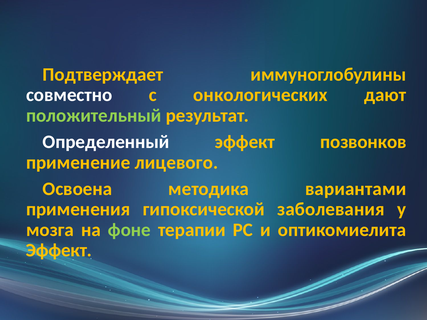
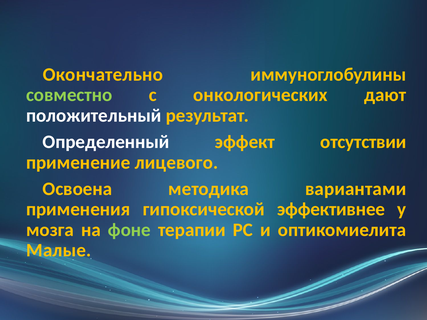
Подтверждает: Подтверждает -> Окончательно
совместно colour: white -> light green
положительный colour: light green -> white
позвонков: позвонков -> отсутствии
заболевания: заболевания -> эффективнее
Эффект at (59, 251): Эффект -> Малые
